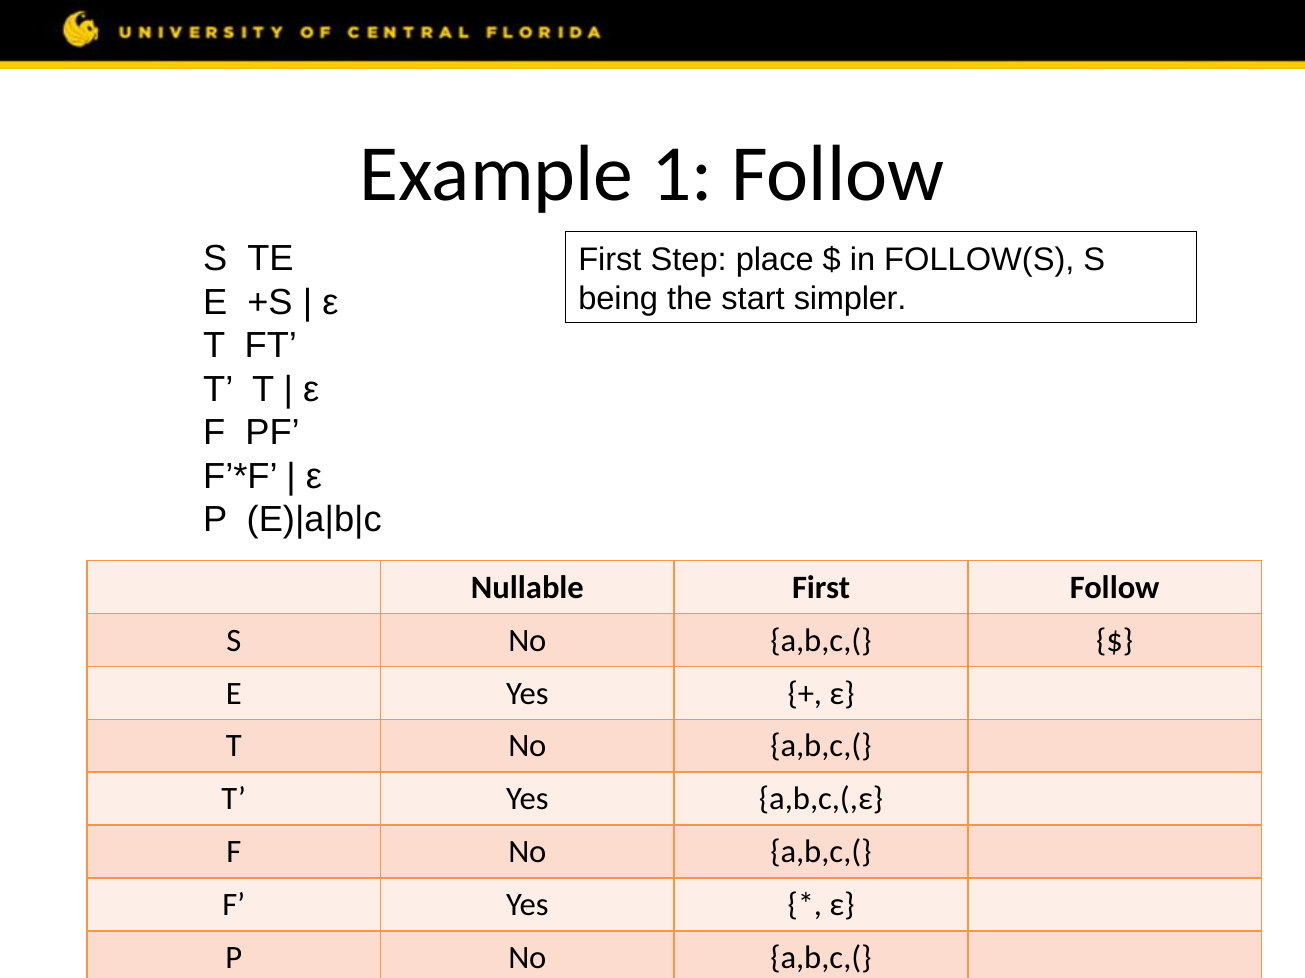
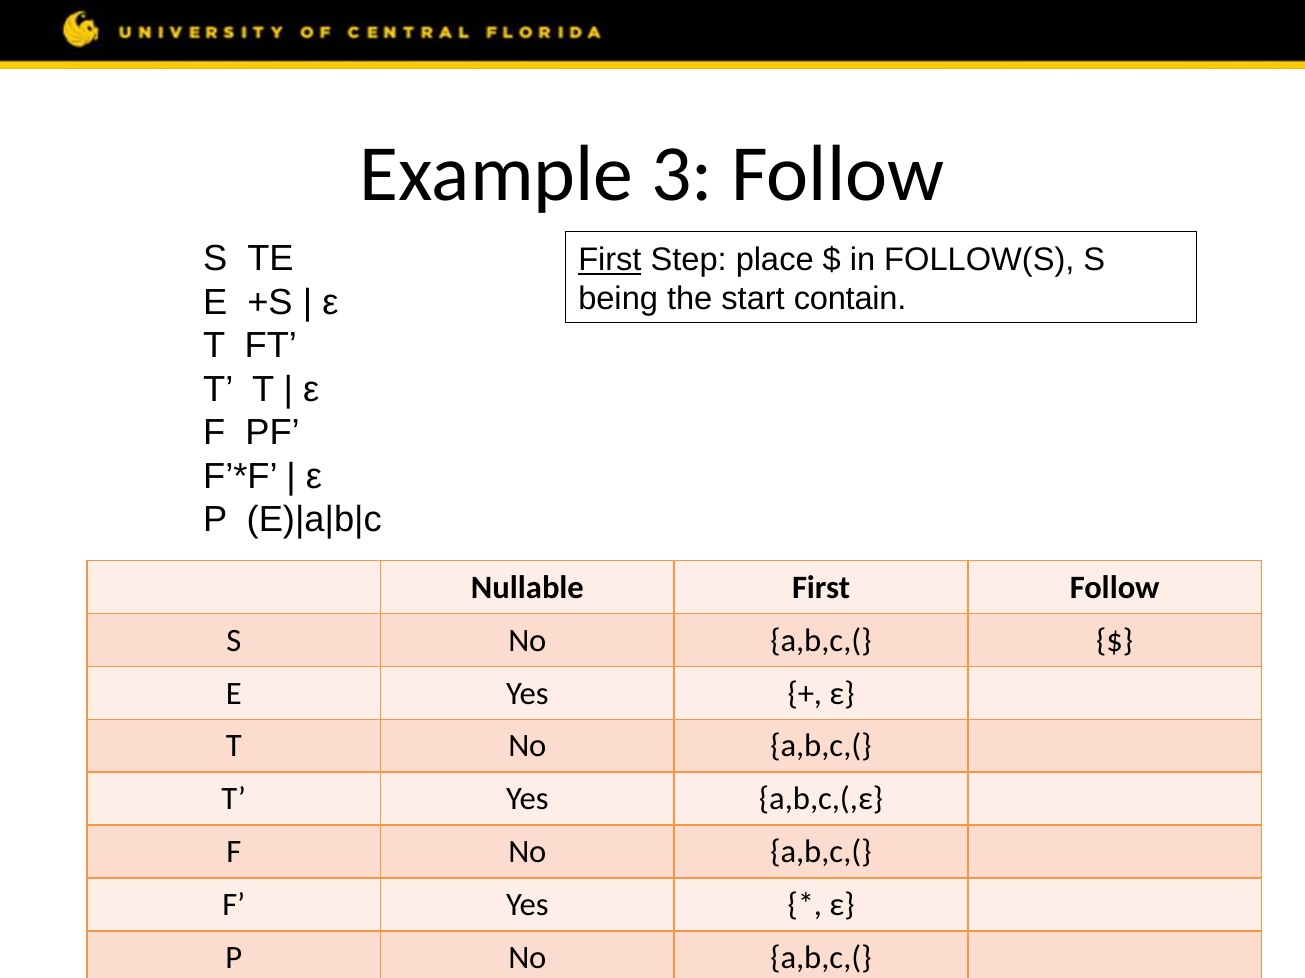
1: 1 -> 3
First at (610, 260) underline: none -> present
simpler: simpler -> contain
